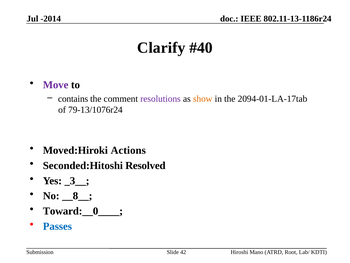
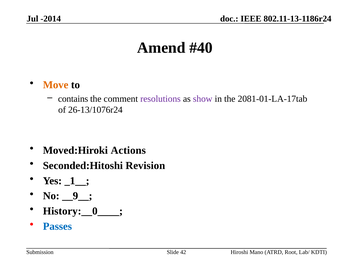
Clarify: Clarify -> Amend
Move colour: purple -> orange
show colour: orange -> purple
2094-01-LA-17tab: 2094-01-LA-17tab -> 2081-01-LA-17tab
79-13/1076r24: 79-13/1076r24 -> 26-13/1076r24
Resolved: Resolved -> Revision
_3__: _3__ -> _1__
__8__: __8__ -> __9__
Toward:__0____: Toward:__0____ -> History:__0____
